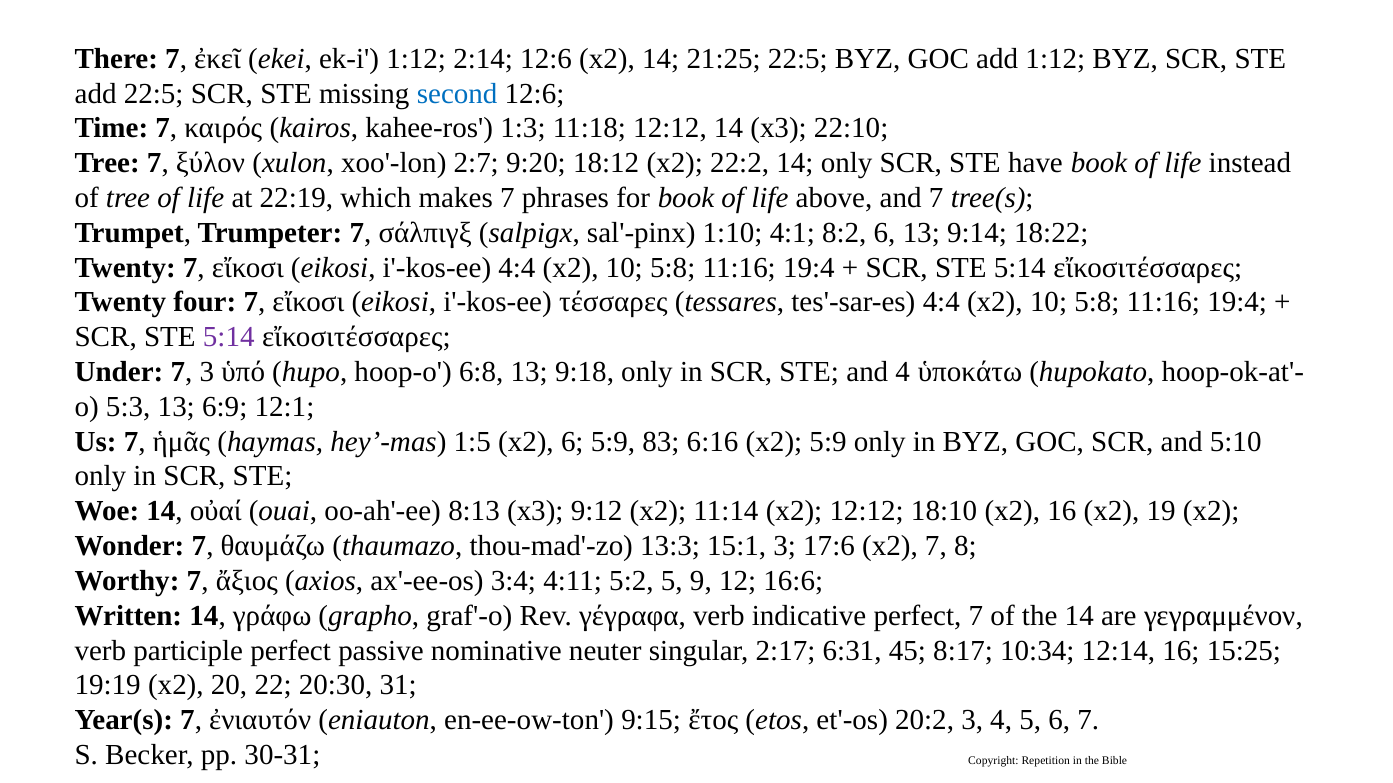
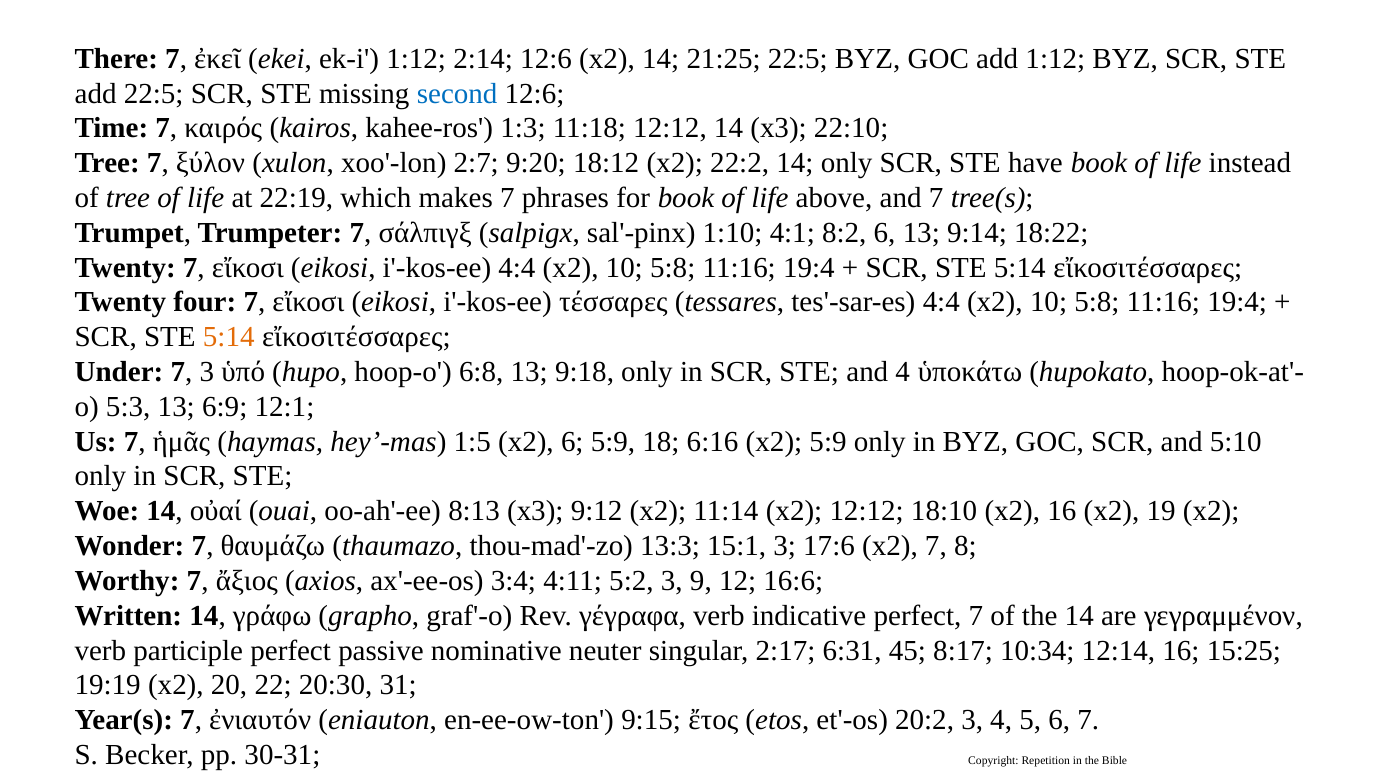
5:14 at (229, 337) colour: purple -> orange
83: 83 -> 18
5:2 5: 5 -> 3
